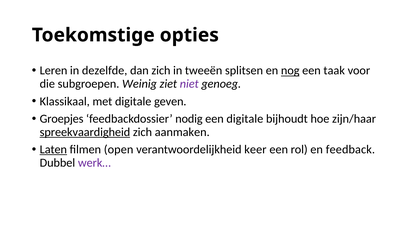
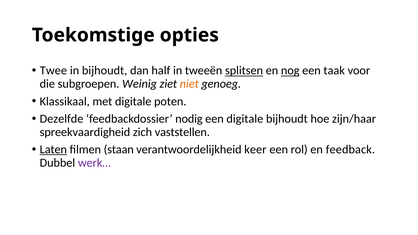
Leren: Leren -> Twee
in dezelfde: dezelfde -> bijhoudt
dan zich: zich -> half
splitsen underline: none -> present
niet colour: purple -> orange
geven: geven -> poten
Groepjes: Groepjes -> Dezelfde
spreekvaardigheid underline: present -> none
aanmaken: aanmaken -> vaststellen
open: open -> staan
